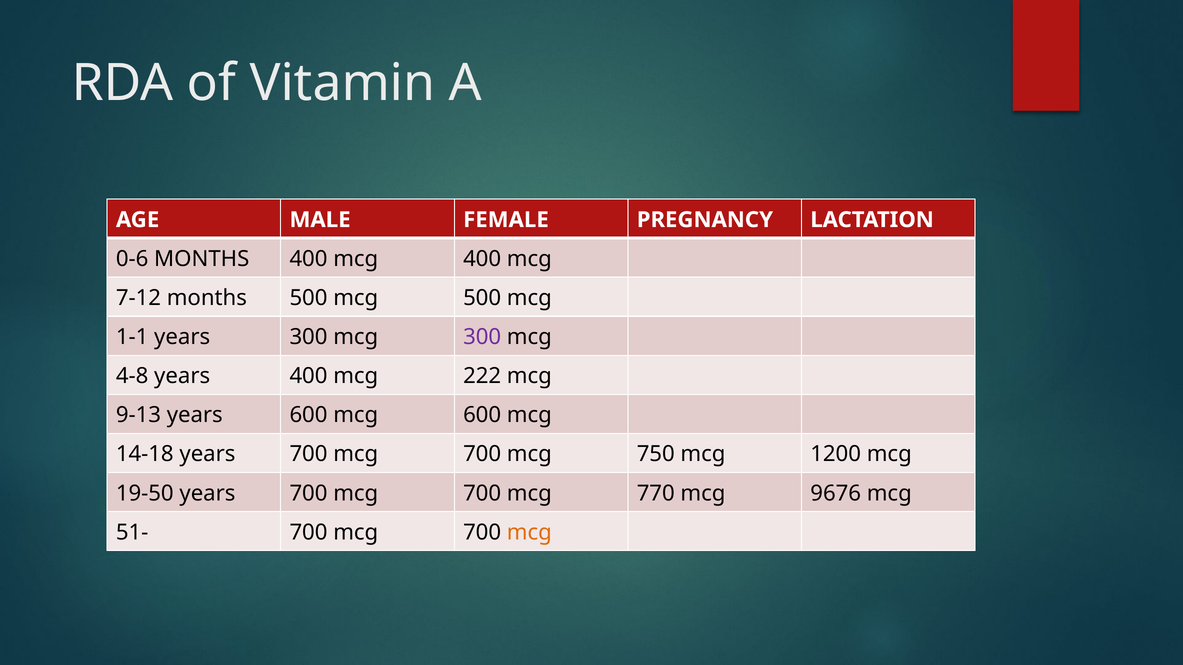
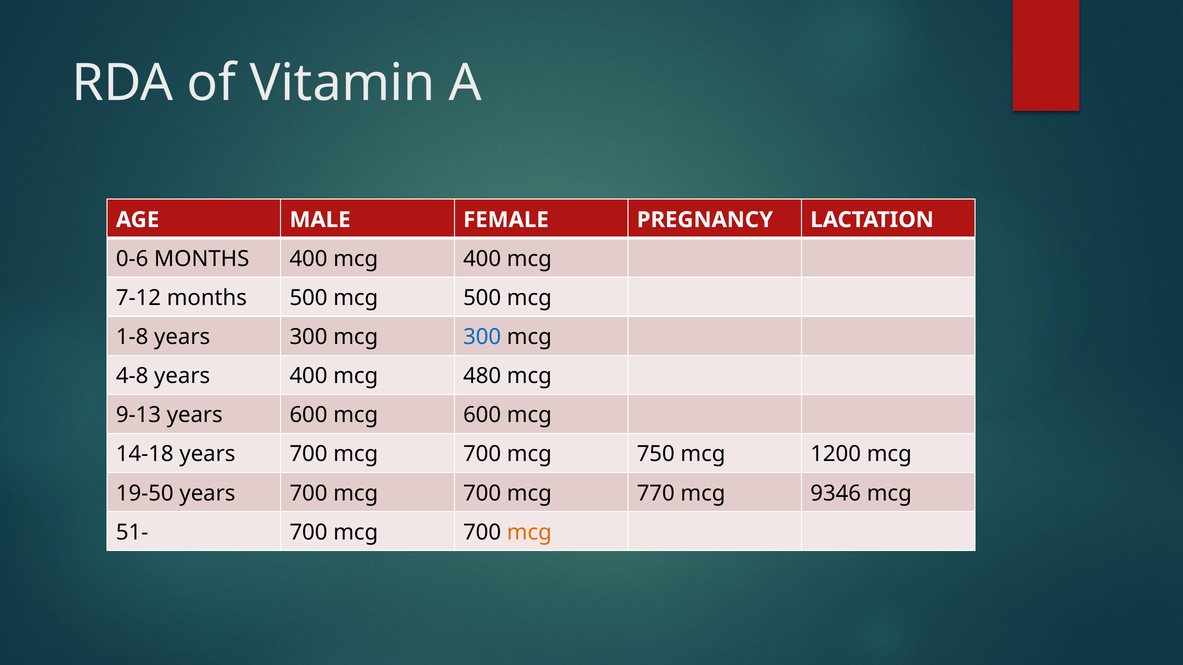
1-1: 1-1 -> 1-8
300 at (482, 337) colour: purple -> blue
222: 222 -> 480
9676: 9676 -> 9346
